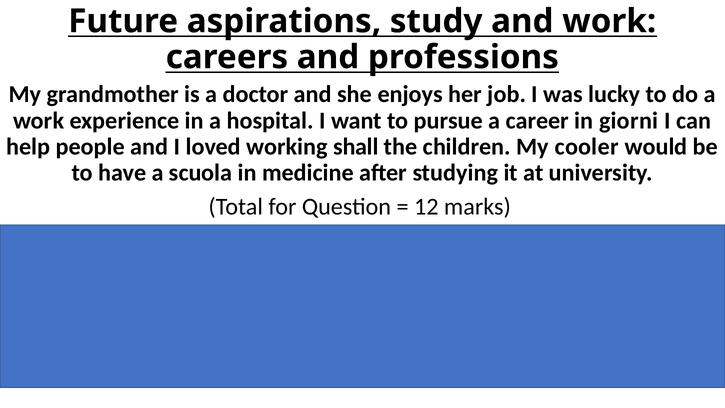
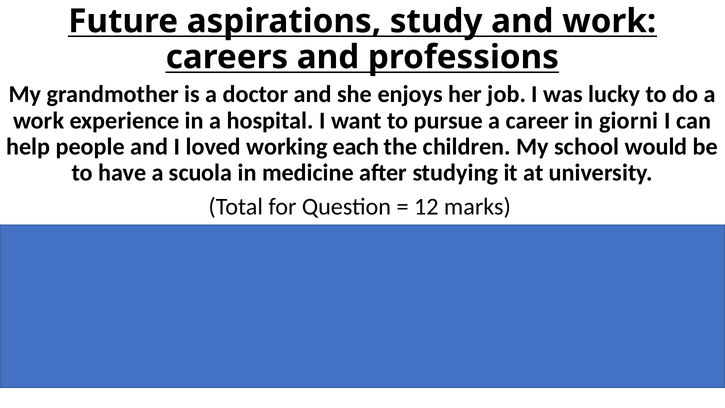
shall: shall -> each
cooler: cooler -> school
